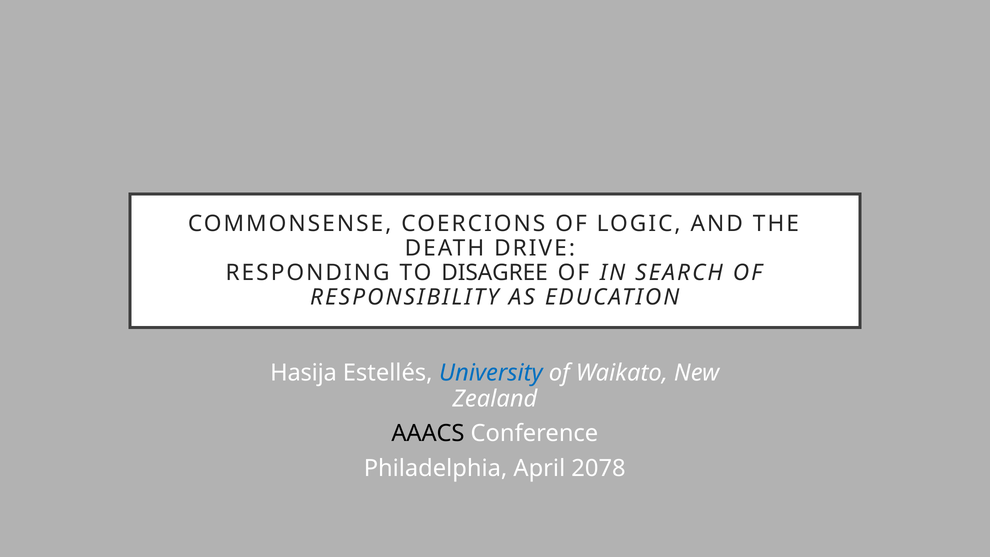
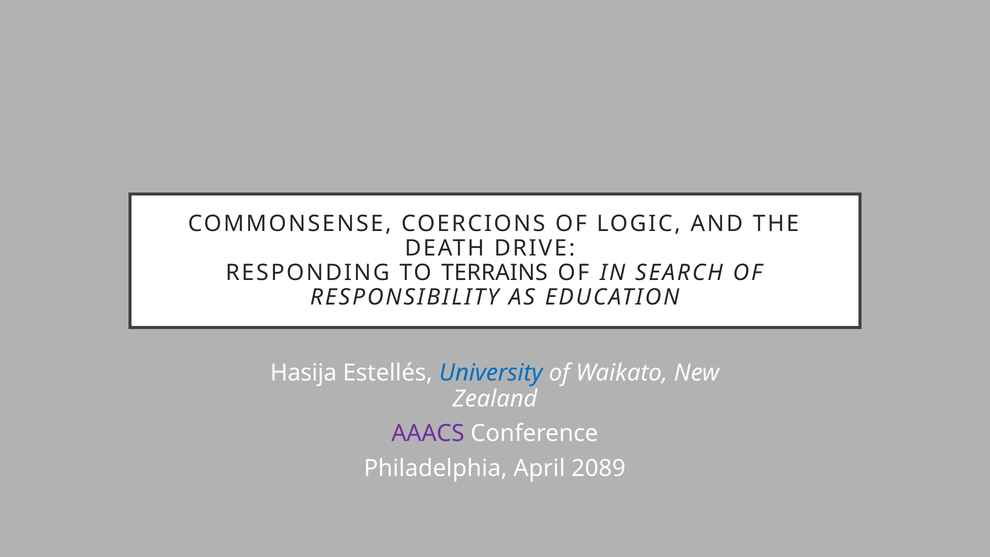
DISAGREE: DISAGREE -> TERRAINS
AAACS colour: black -> purple
2078: 2078 -> 2089
